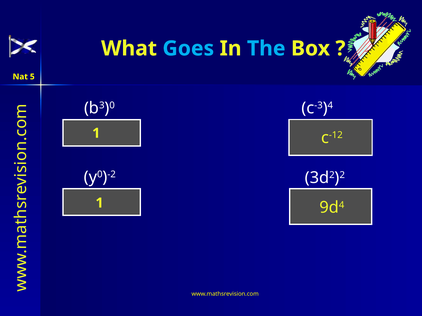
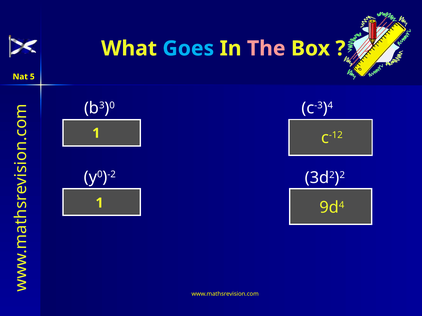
The colour: light blue -> pink
